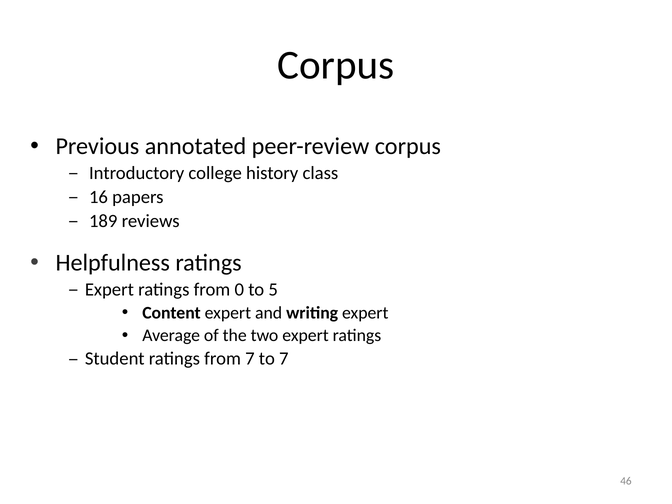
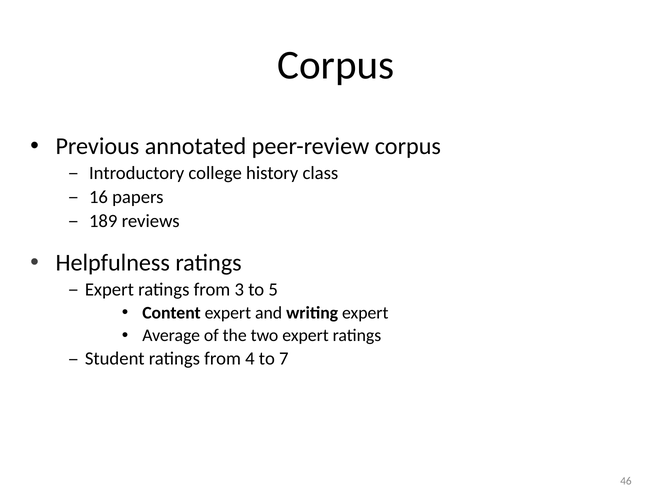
0: 0 -> 3
from 7: 7 -> 4
